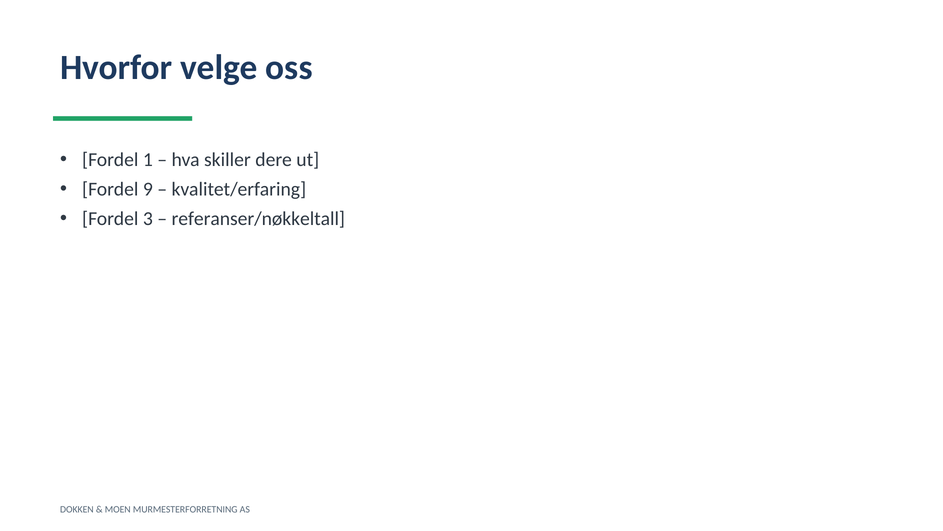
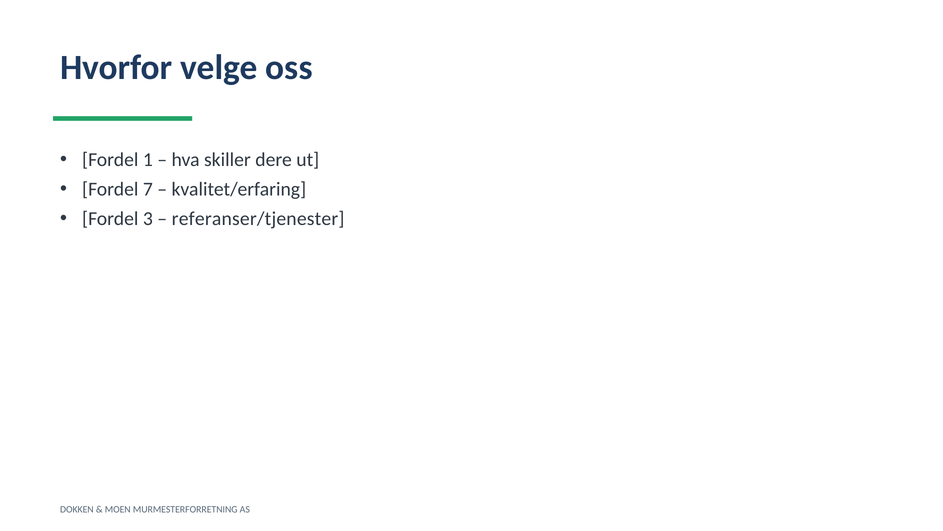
9: 9 -> 7
referanser/nøkkeltall: referanser/nøkkeltall -> referanser/tjenester
